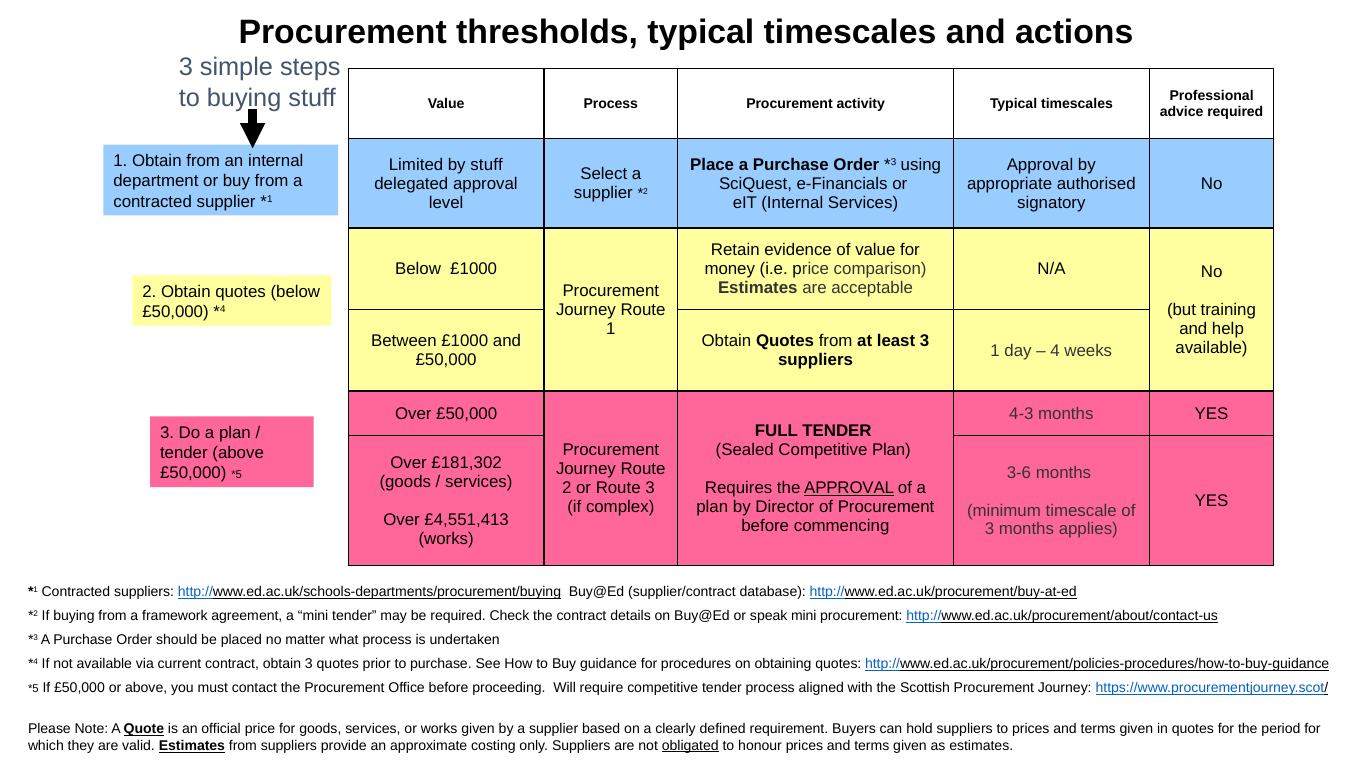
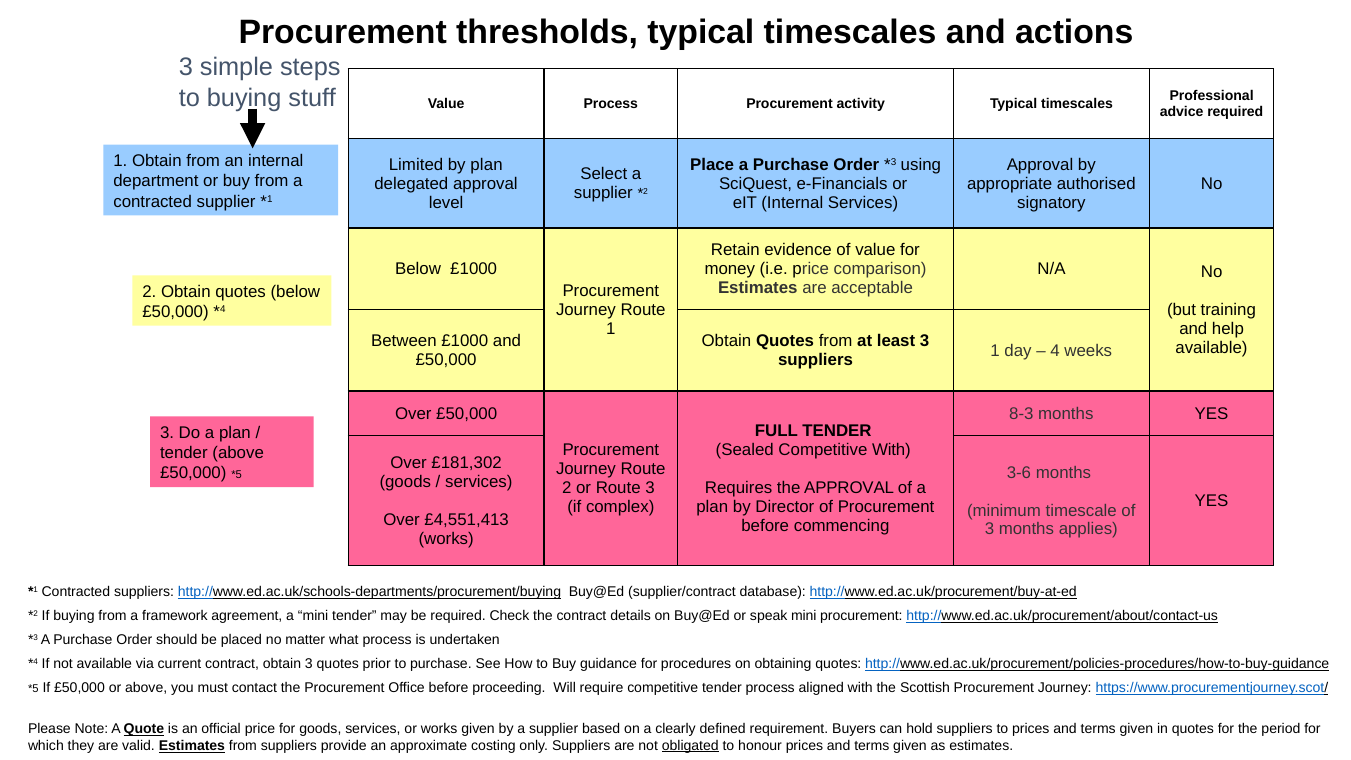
by stuff: stuff -> plan
4-3: 4-3 -> 8-3
Competitive Plan: Plan -> With
APPROVAL at (849, 488) underline: present -> none
